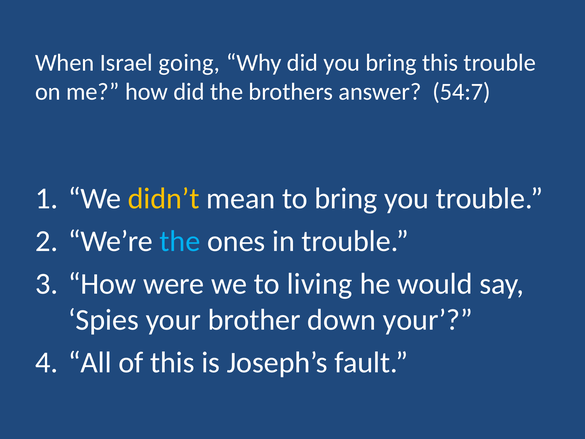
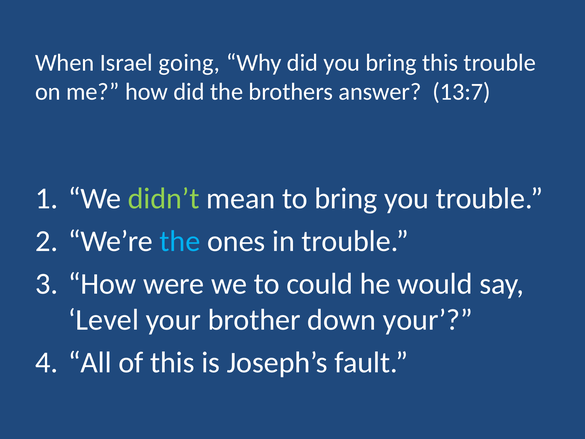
54:7: 54:7 -> 13:7
didn’t colour: yellow -> light green
living: living -> could
Spies: Spies -> Level
